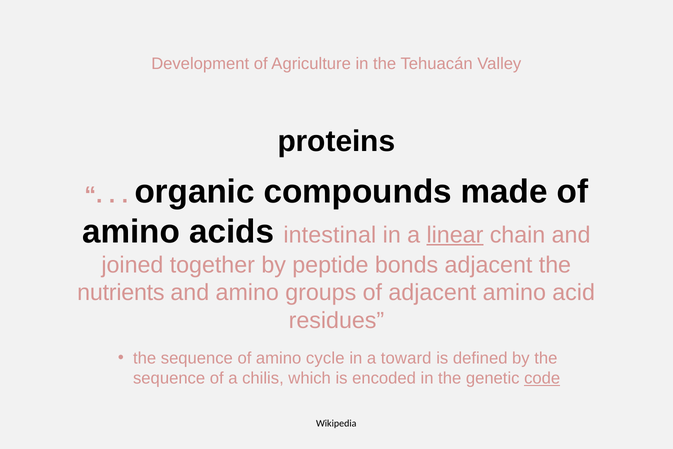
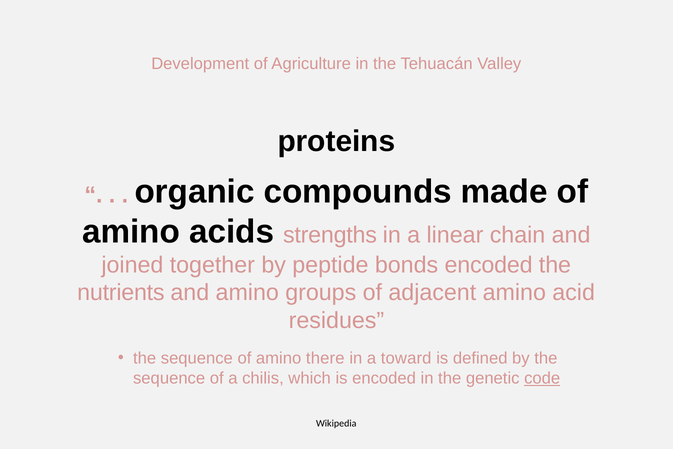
intestinal: intestinal -> strengths
linear underline: present -> none
bonds adjacent: adjacent -> encoded
cycle: cycle -> there
